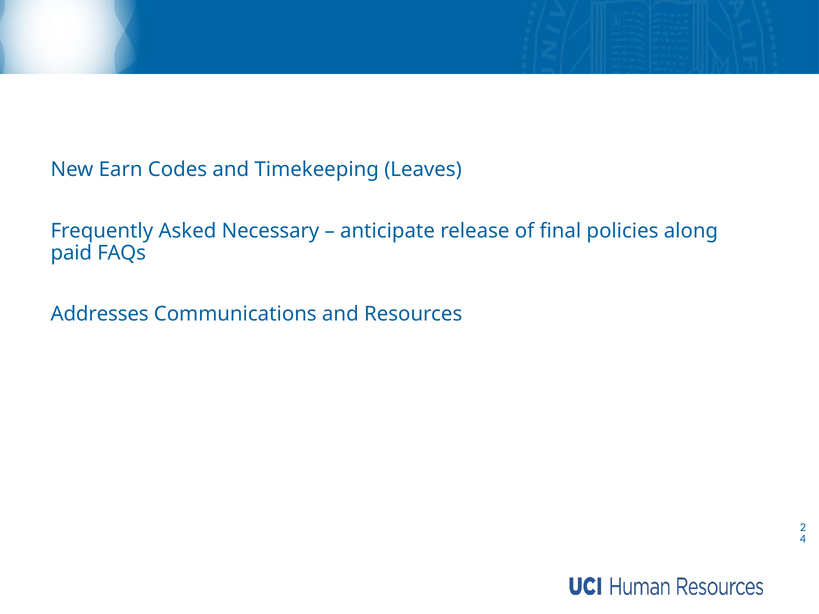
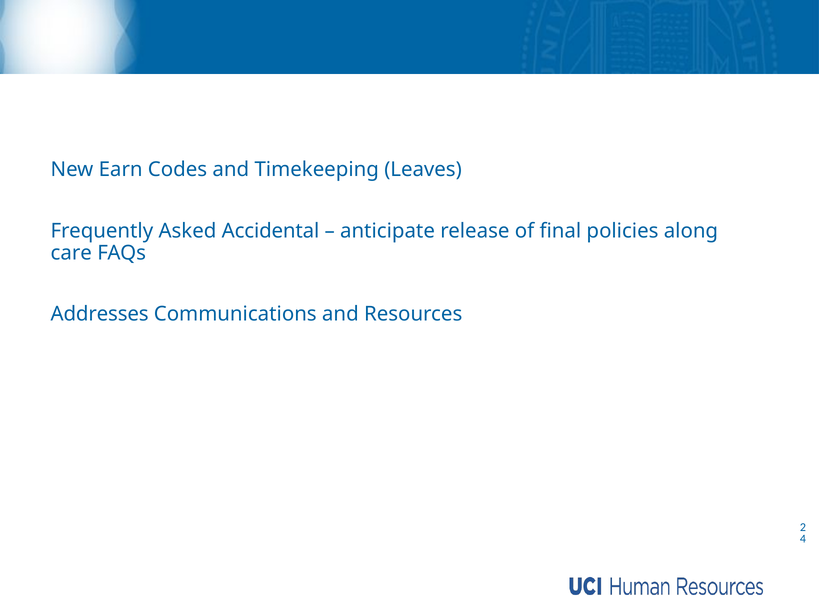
Necessary: Necessary -> Accidental
paid: paid -> care
